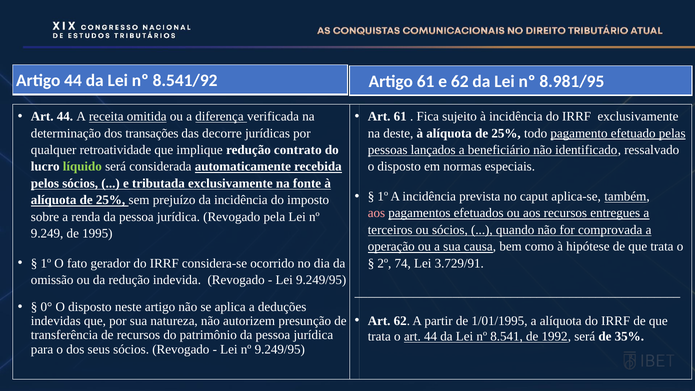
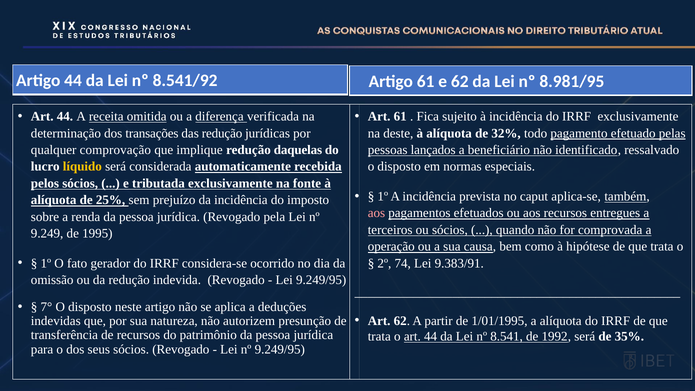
das decorre: decorre -> redução
25% at (506, 133): 25% -> 32%
retroatividade: retroatividade -> comprovação
contrato: contrato -> daquelas
líquido colour: light green -> yellow
3.729/91: 3.729/91 -> 9.383/91
0°: 0° -> 7°
